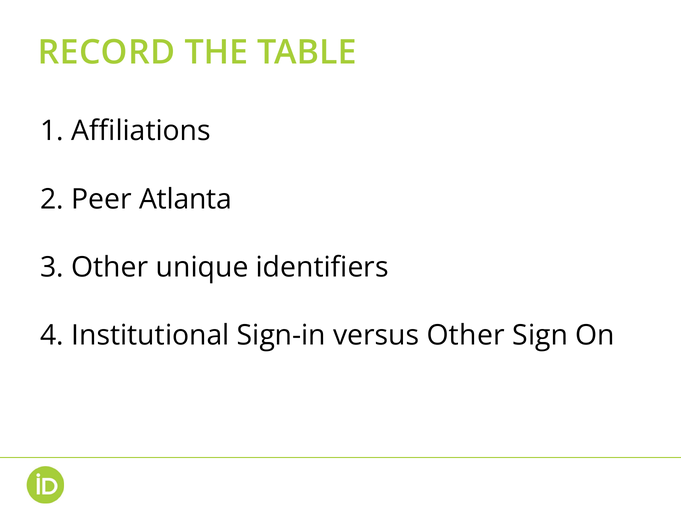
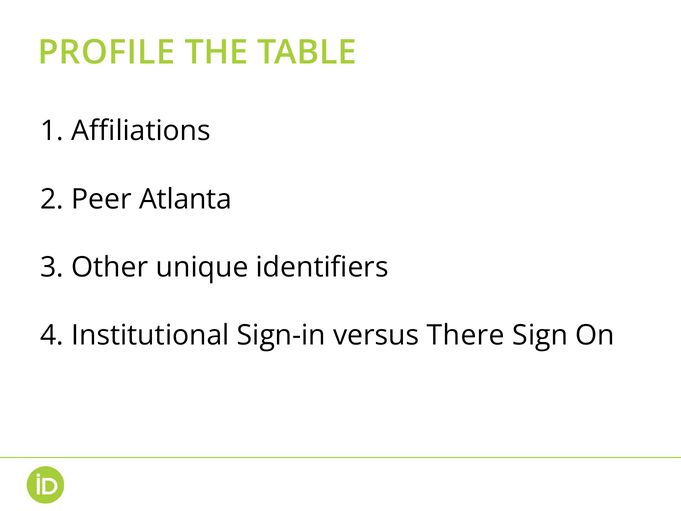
RECORD: RECORD -> PROFILE
versus Other: Other -> There
